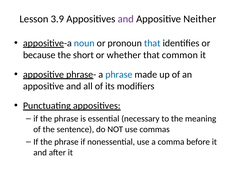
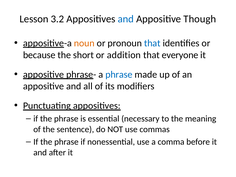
3.9: 3.9 -> 3.2
and at (126, 19) colour: purple -> blue
Neither: Neither -> Though
noun colour: blue -> orange
whether: whether -> addition
common: common -> everyone
